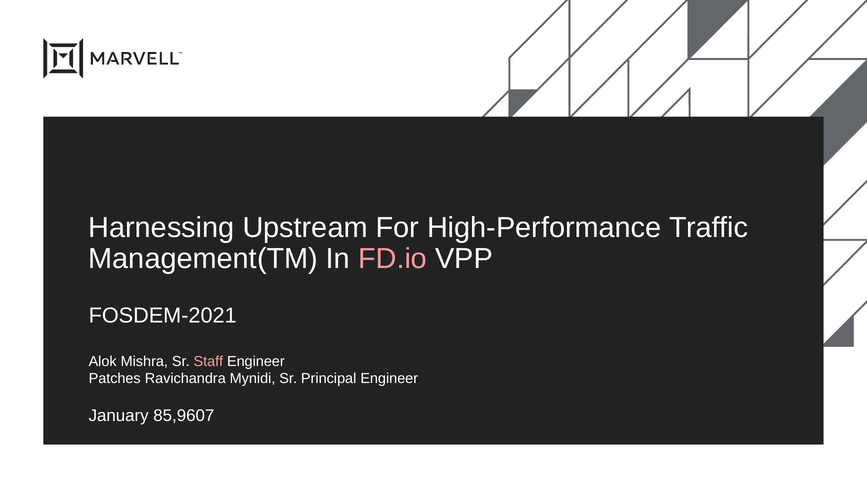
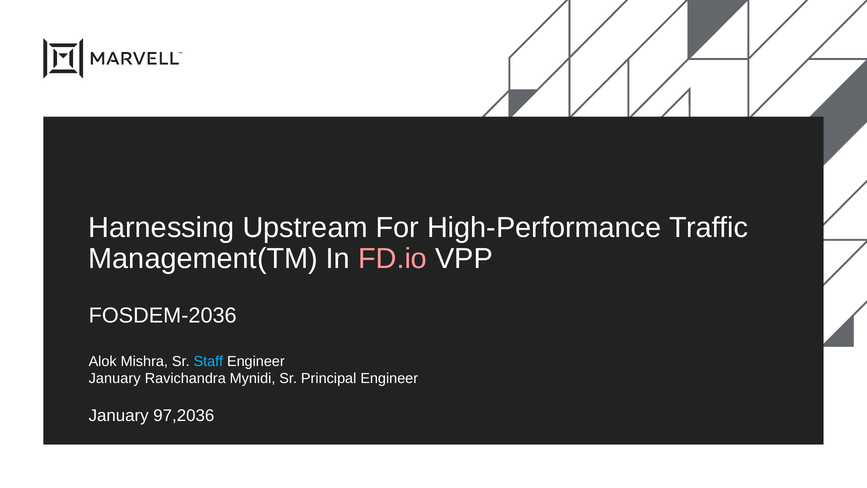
FOSDEM-2021: FOSDEM-2021 -> FOSDEM-2036
Staff colour: pink -> light blue
Patches at (115, 378): Patches -> January
85,9607: 85,9607 -> 97,2036
